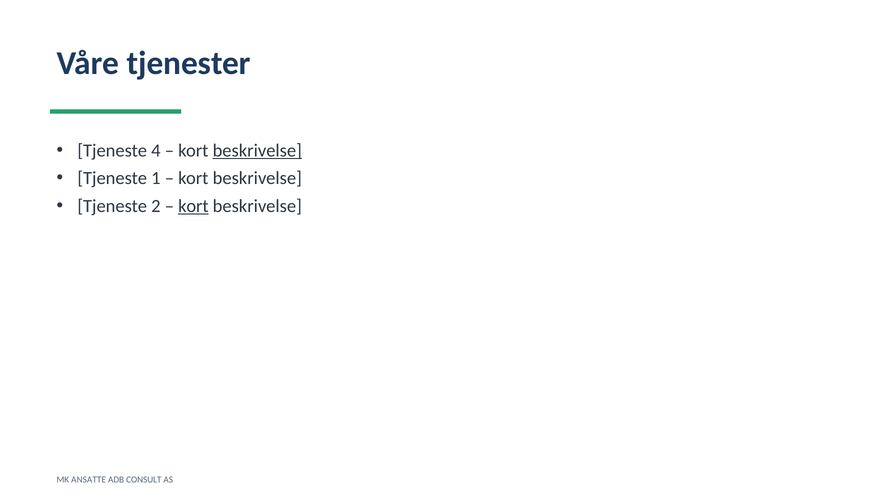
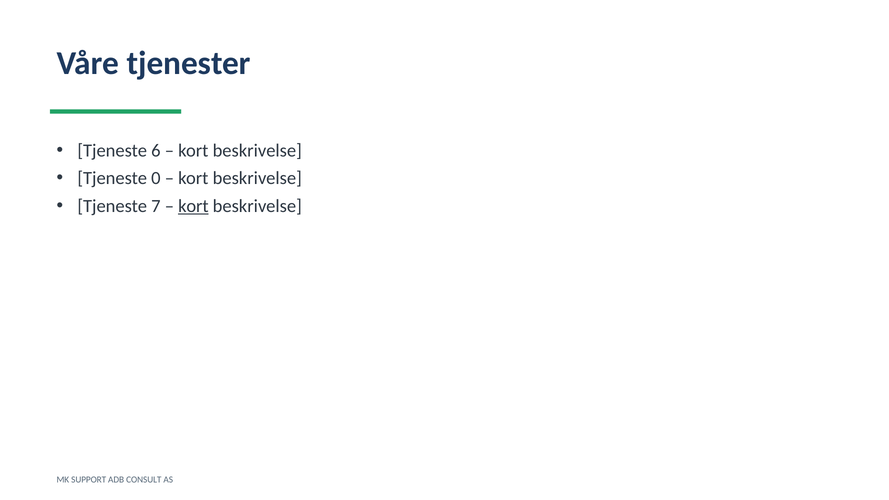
4: 4 -> 6
beskrivelse at (257, 151) underline: present -> none
1: 1 -> 0
2: 2 -> 7
ANSATTE: ANSATTE -> SUPPORT
